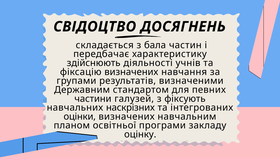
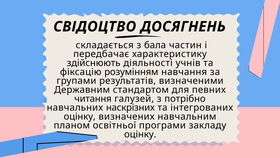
фіксацію визначених: визначених -> розумінням
частини: частини -> читання
фіксують: фіксують -> потрібно
оцінки at (80, 116): оцінки -> оцінку
